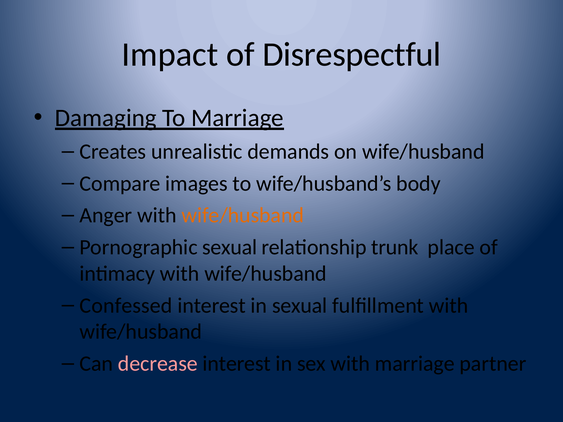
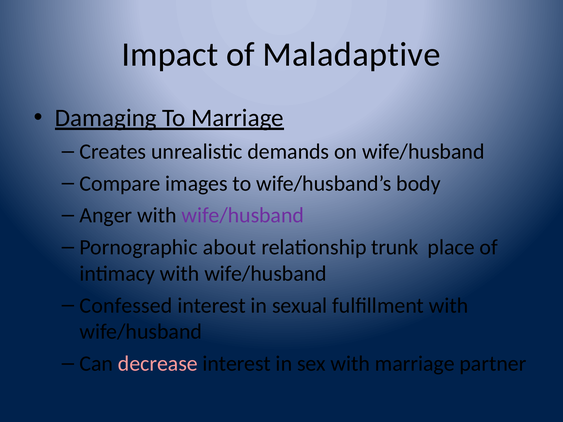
Disrespectful: Disrespectful -> Maladaptive
wife/husband at (243, 216) colour: orange -> purple
Pornographic sexual: sexual -> about
